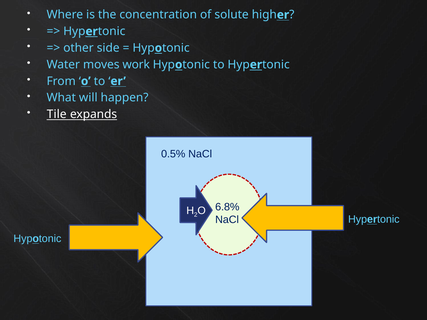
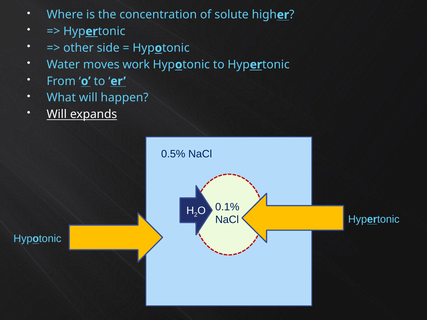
Tile at (57, 114): Tile -> Will
6.8%: 6.8% -> 0.1%
